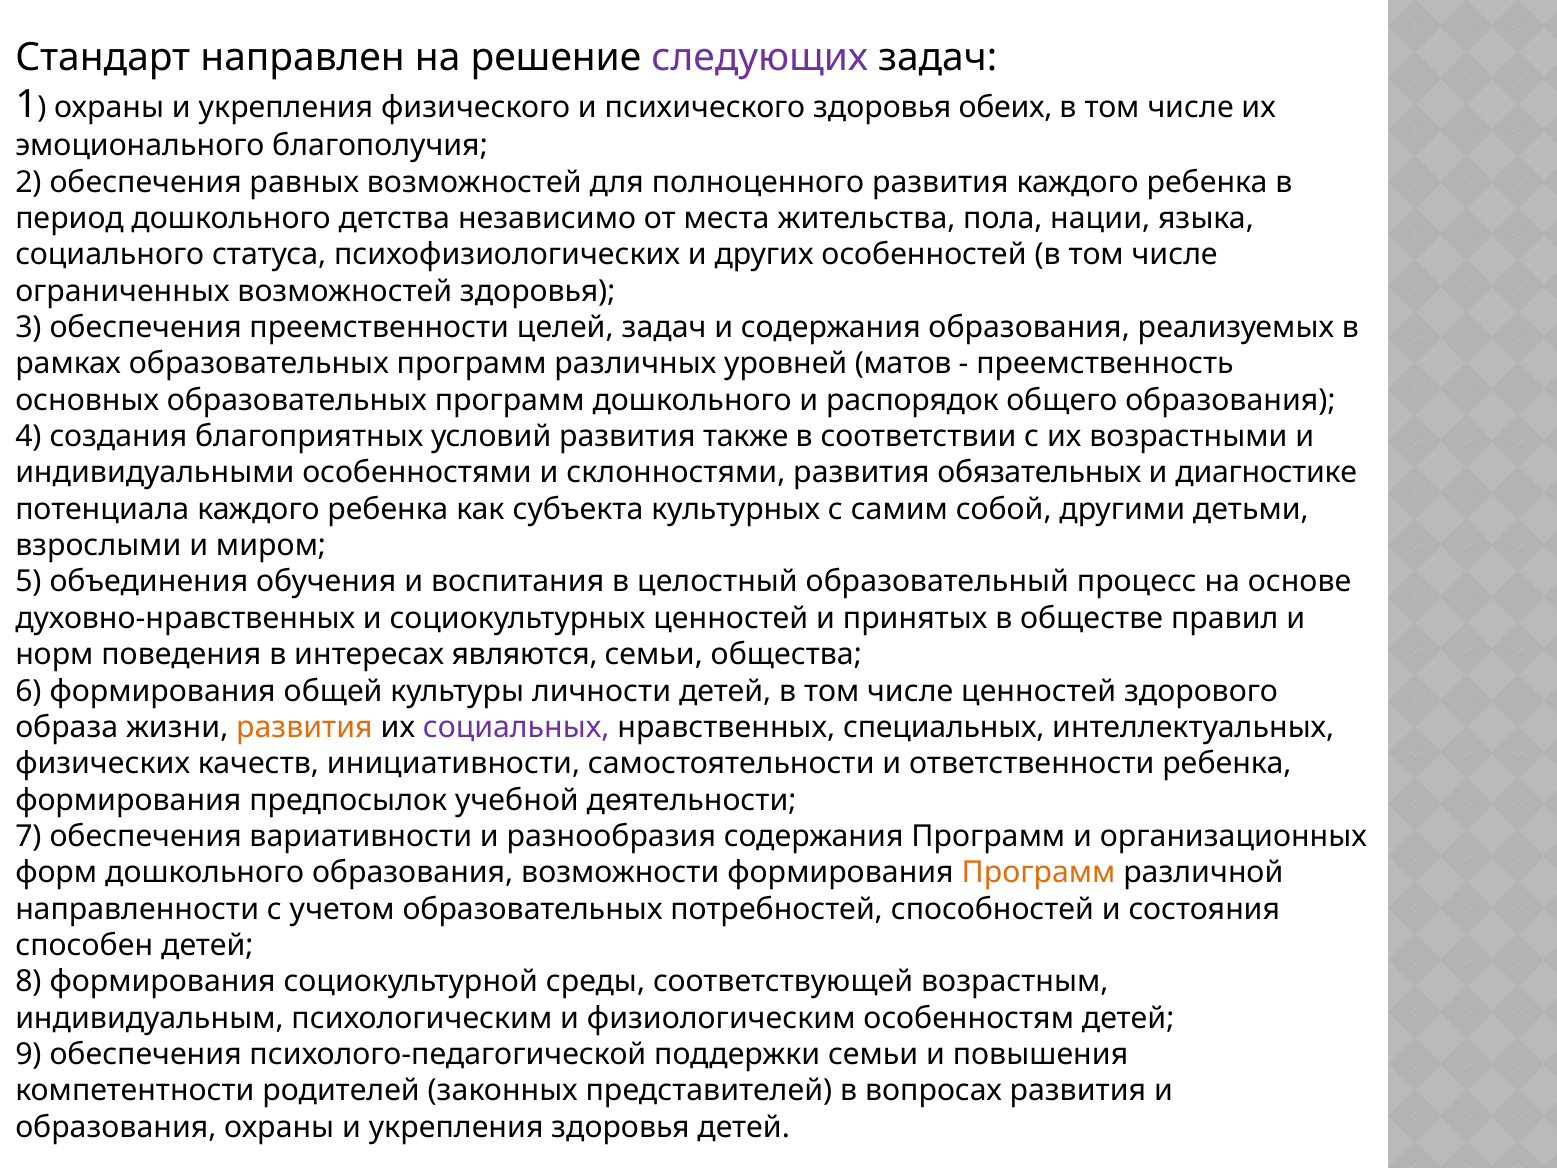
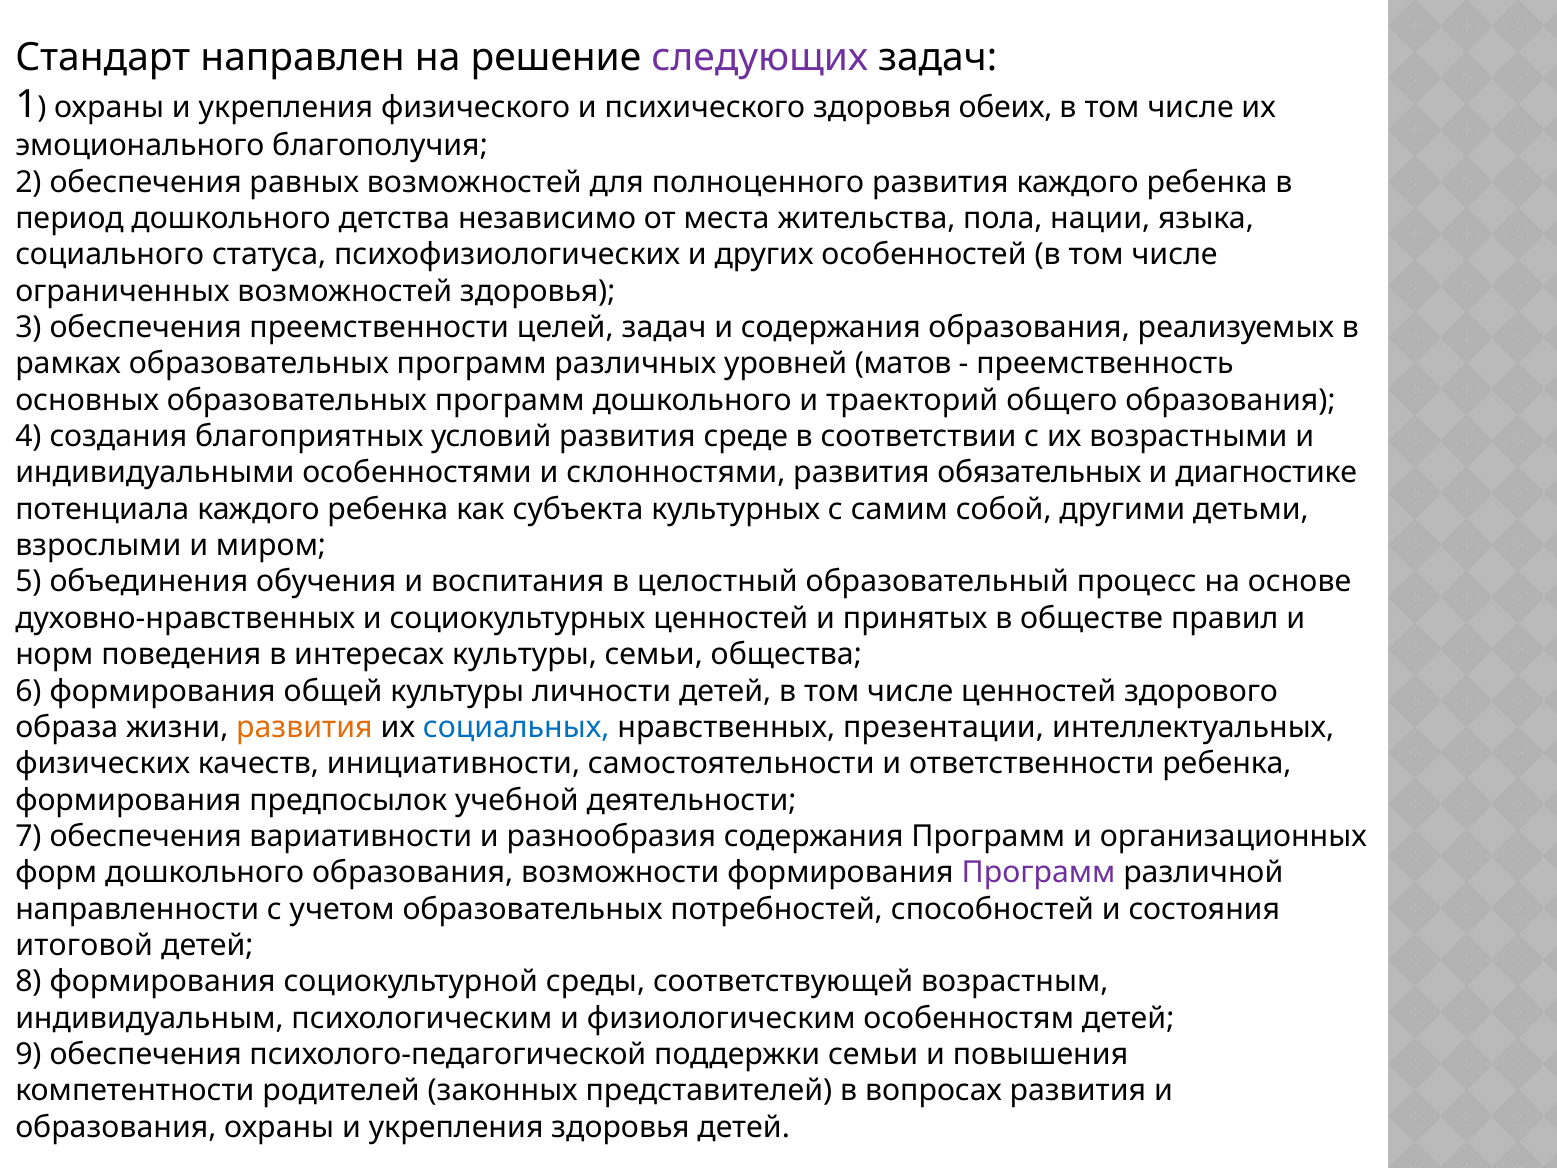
распорядок: распорядок -> траекторий
также: также -> среде
интересах являются: являются -> культуры
социальных colour: purple -> blue
специальных: специальных -> презентации
Программ at (1039, 873) colour: orange -> purple
способен: способен -> итоговой
